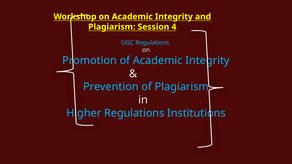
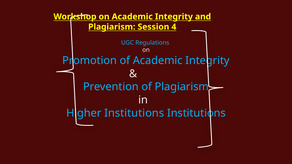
Regulations at (134, 113): Regulations -> Institutions
